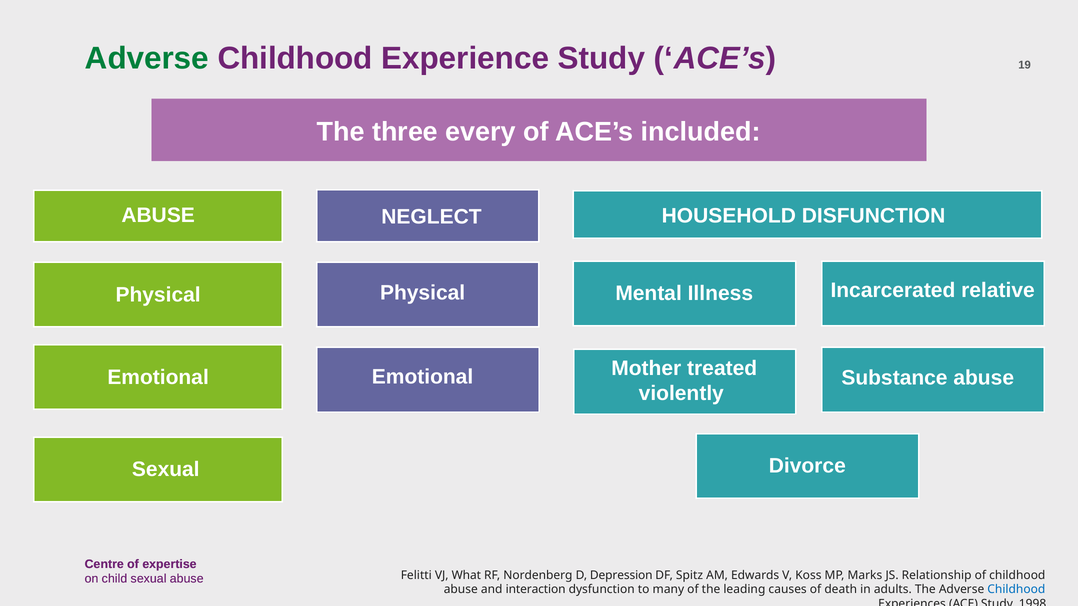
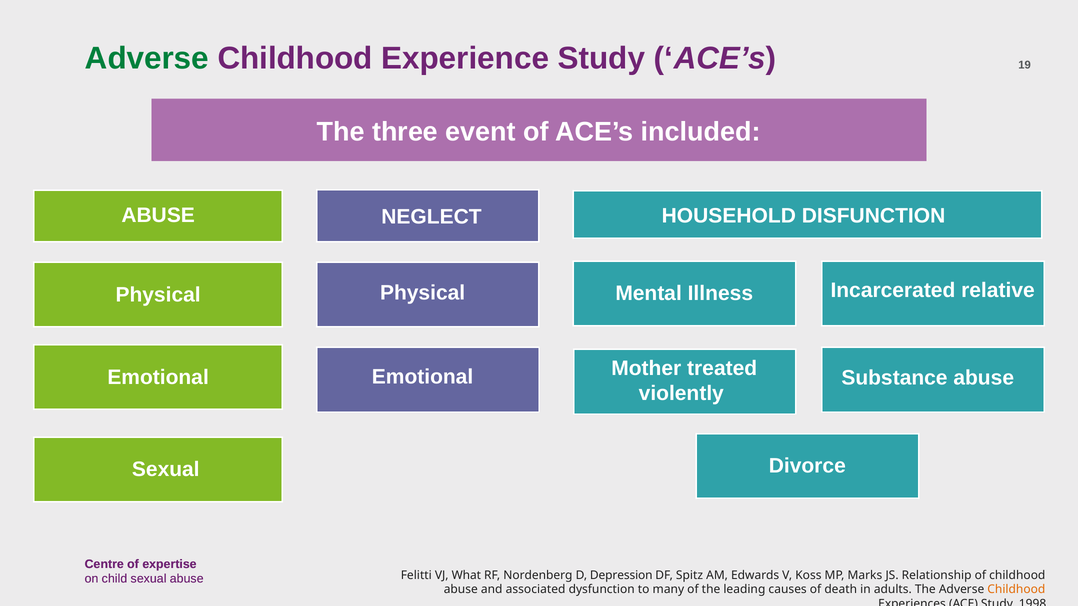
every: every -> event
interaction: interaction -> associated
Childhood at (1016, 590) colour: blue -> orange
